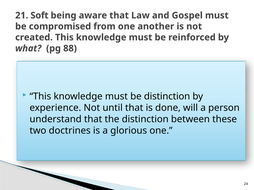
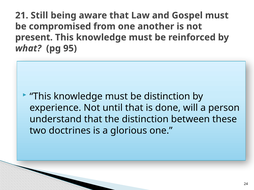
Soft: Soft -> Still
created: created -> present
88: 88 -> 95
